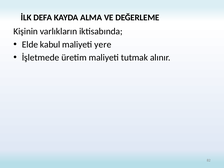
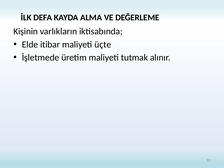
kabul: kabul -> itibar
yere: yere -> üçte
